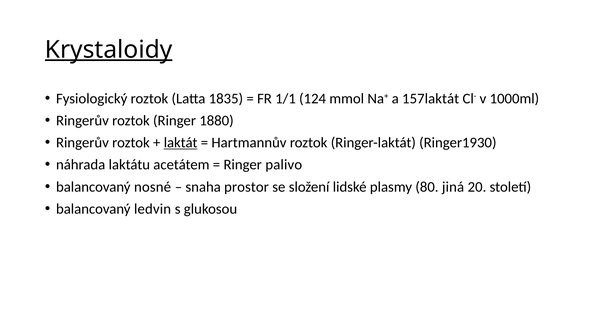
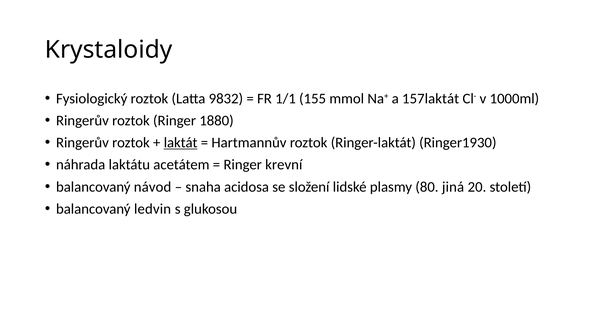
Krystaloidy underline: present -> none
1835: 1835 -> 9832
124: 124 -> 155
palivo: palivo -> krevní
nosné: nosné -> návod
prostor: prostor -> acidosa
